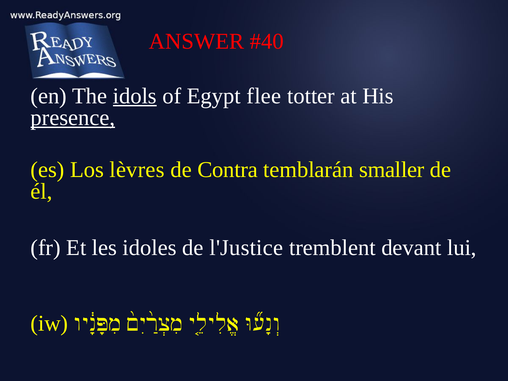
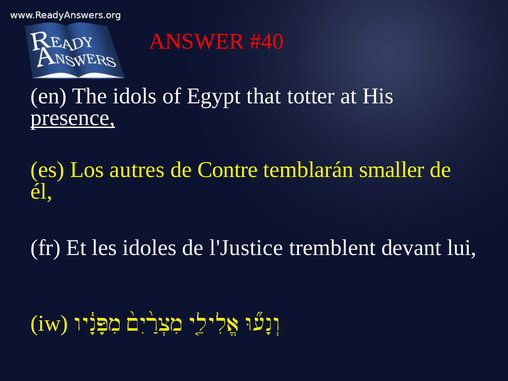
idols underline: present -> none
flee: flee -> that
lèvres: lèvres -> autres
Contra: Contra -> Contre
